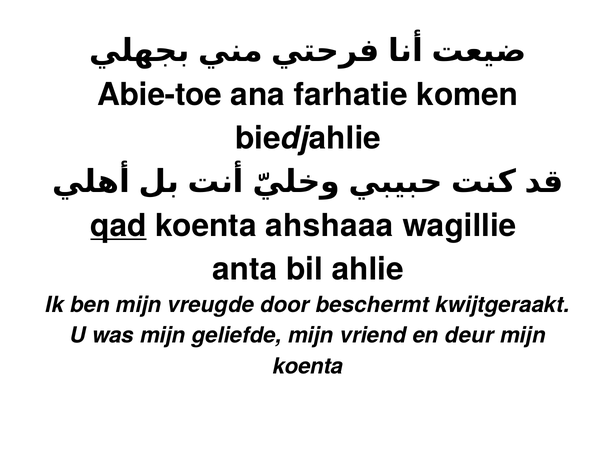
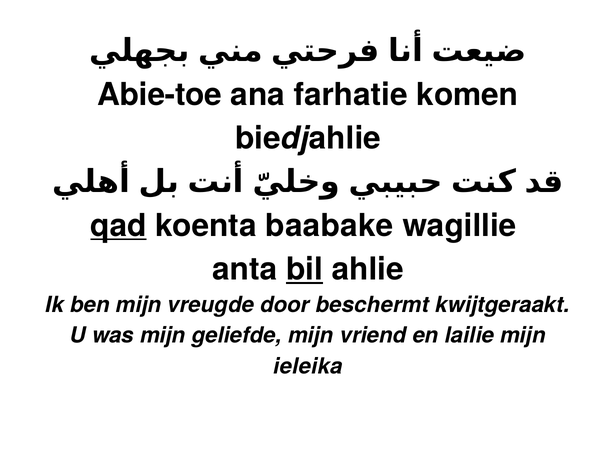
ahshaaa: ahshaaa -> baabake
bil underline: none -> present
deur: deur -> lailie
koenta at (308, 366): koenta -> ieleika
